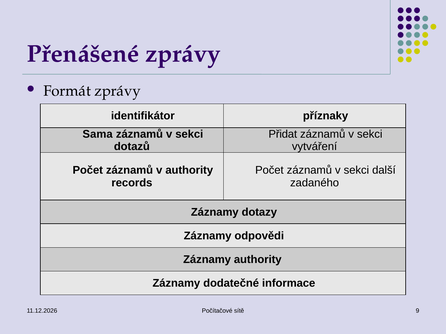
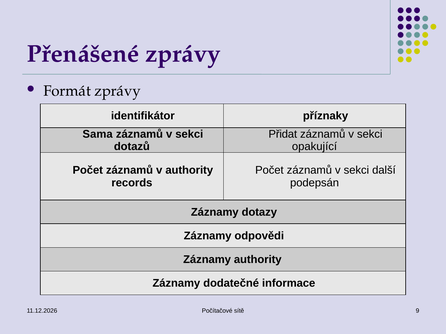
vytváření: vytváření -> opakující
zadaného: zadaného -> podepsán
